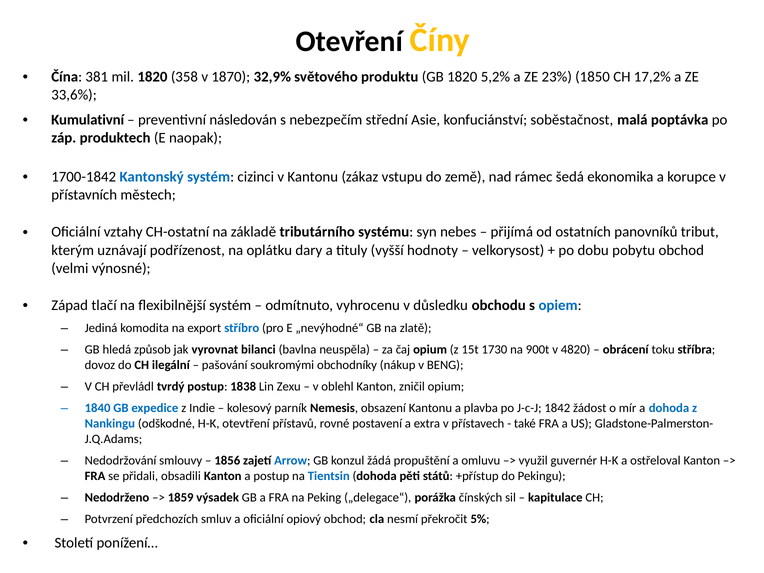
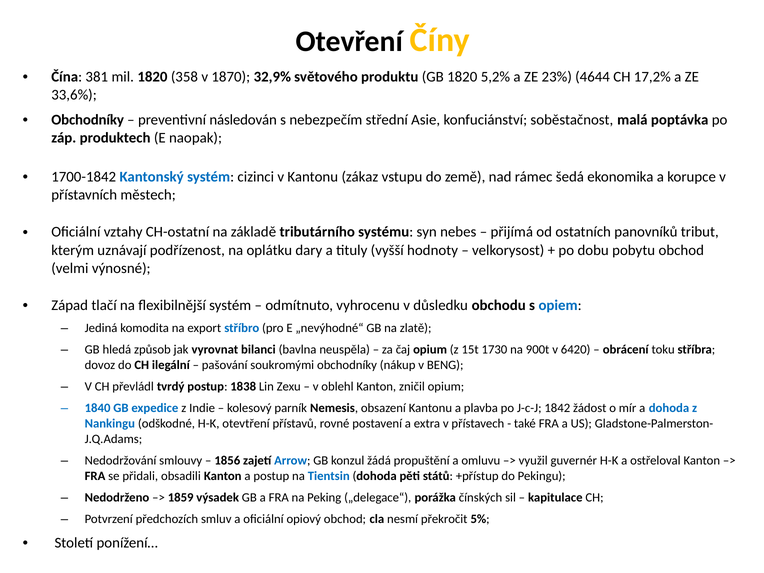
1850: 1850 -> 4644
Kumulativní at (88, 120): Kumulativní -> Obchodníky
4820: 4820 -> 6420
